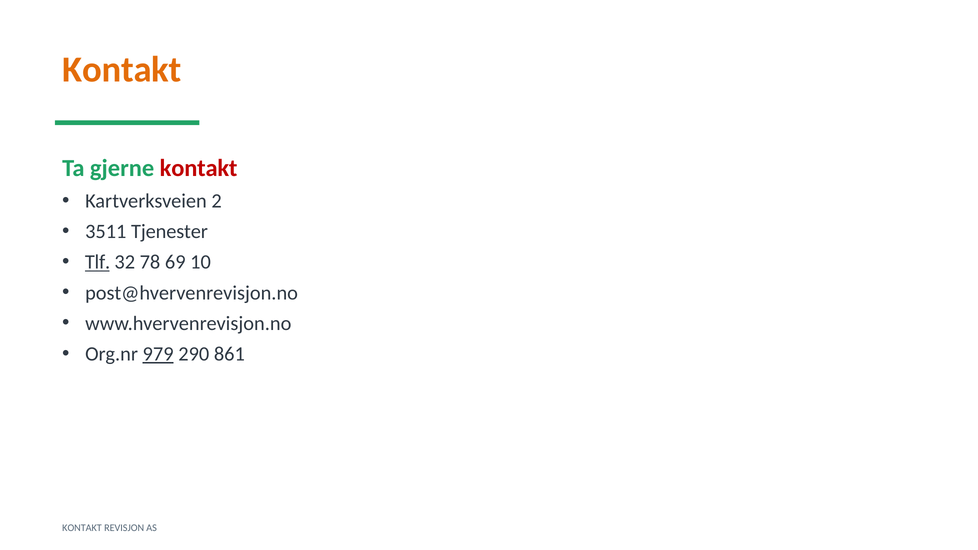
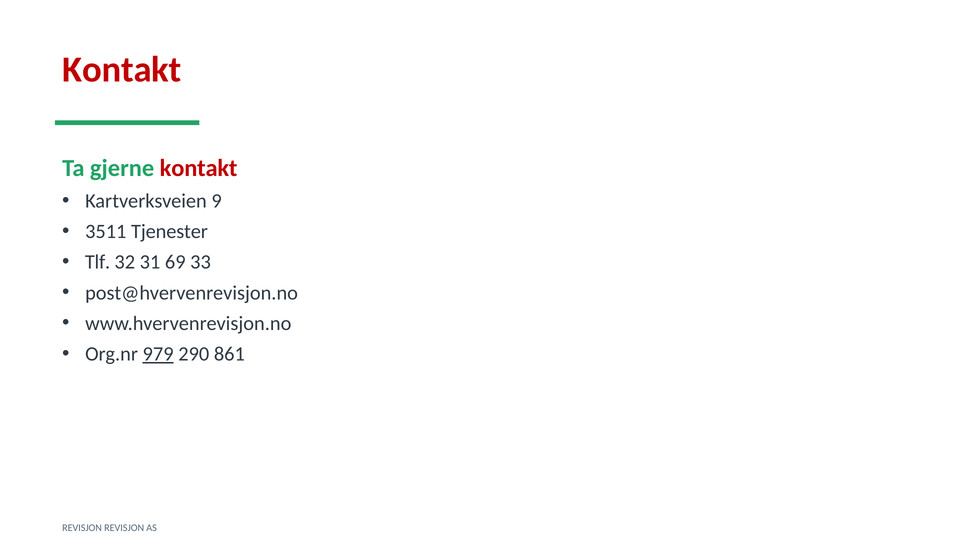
Kontakt at (122, 70) colour: orange -> red
2: 2 -> 9
Tlf underline: present -> none
78: 78 -> 31
10: 10 -> 33
KONTAKT at (82, 528): KONTAKT -> REVISJON
